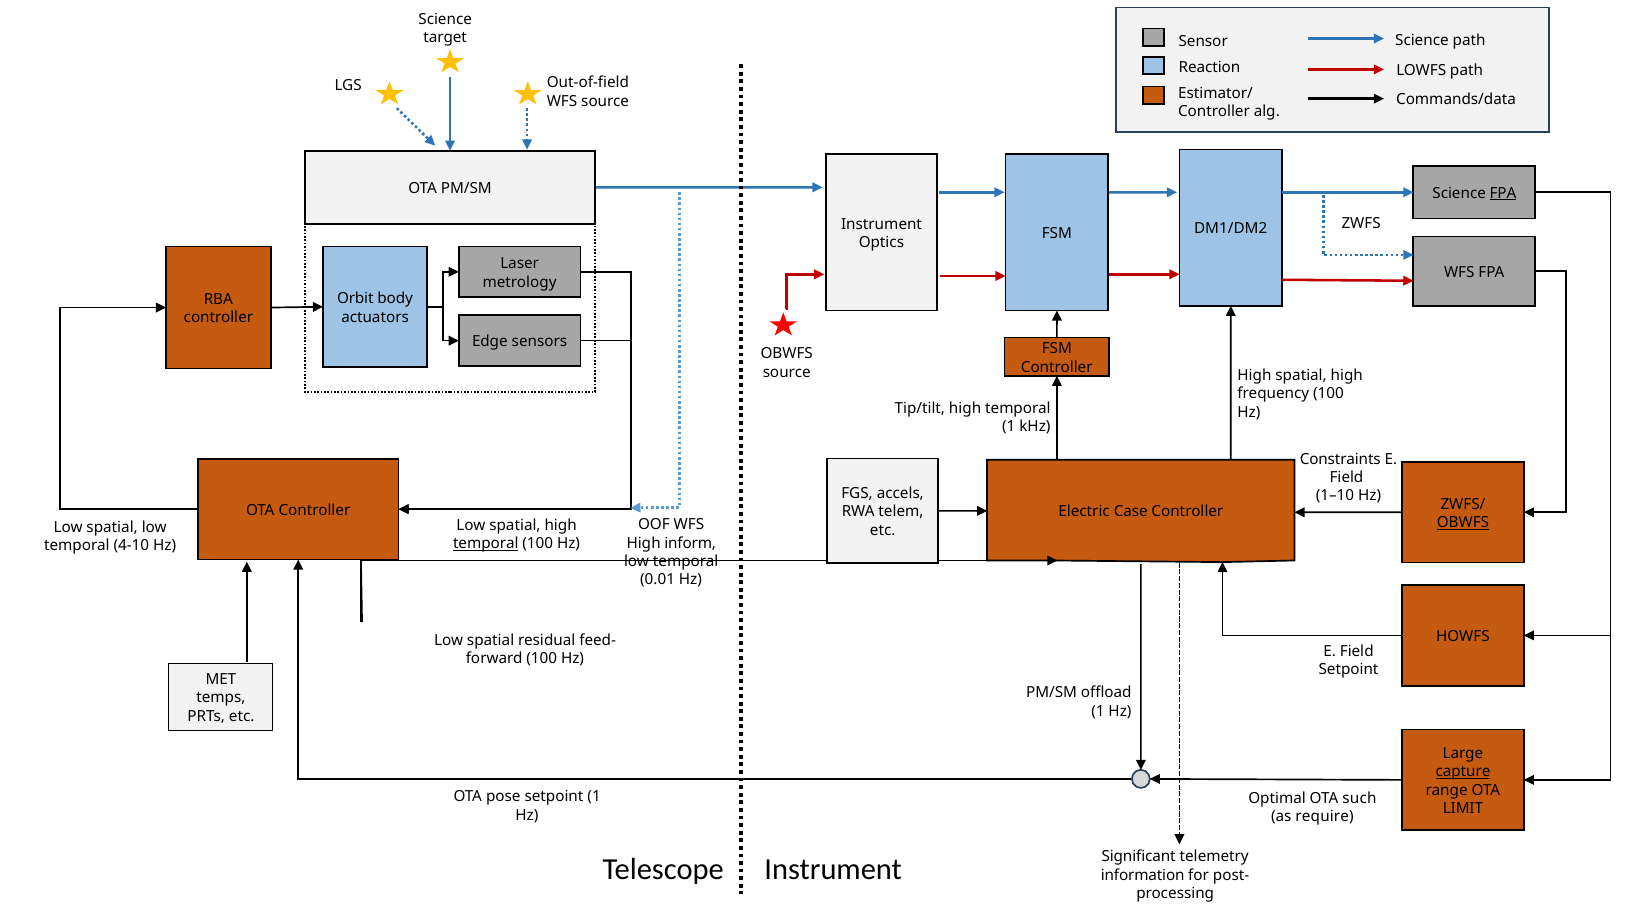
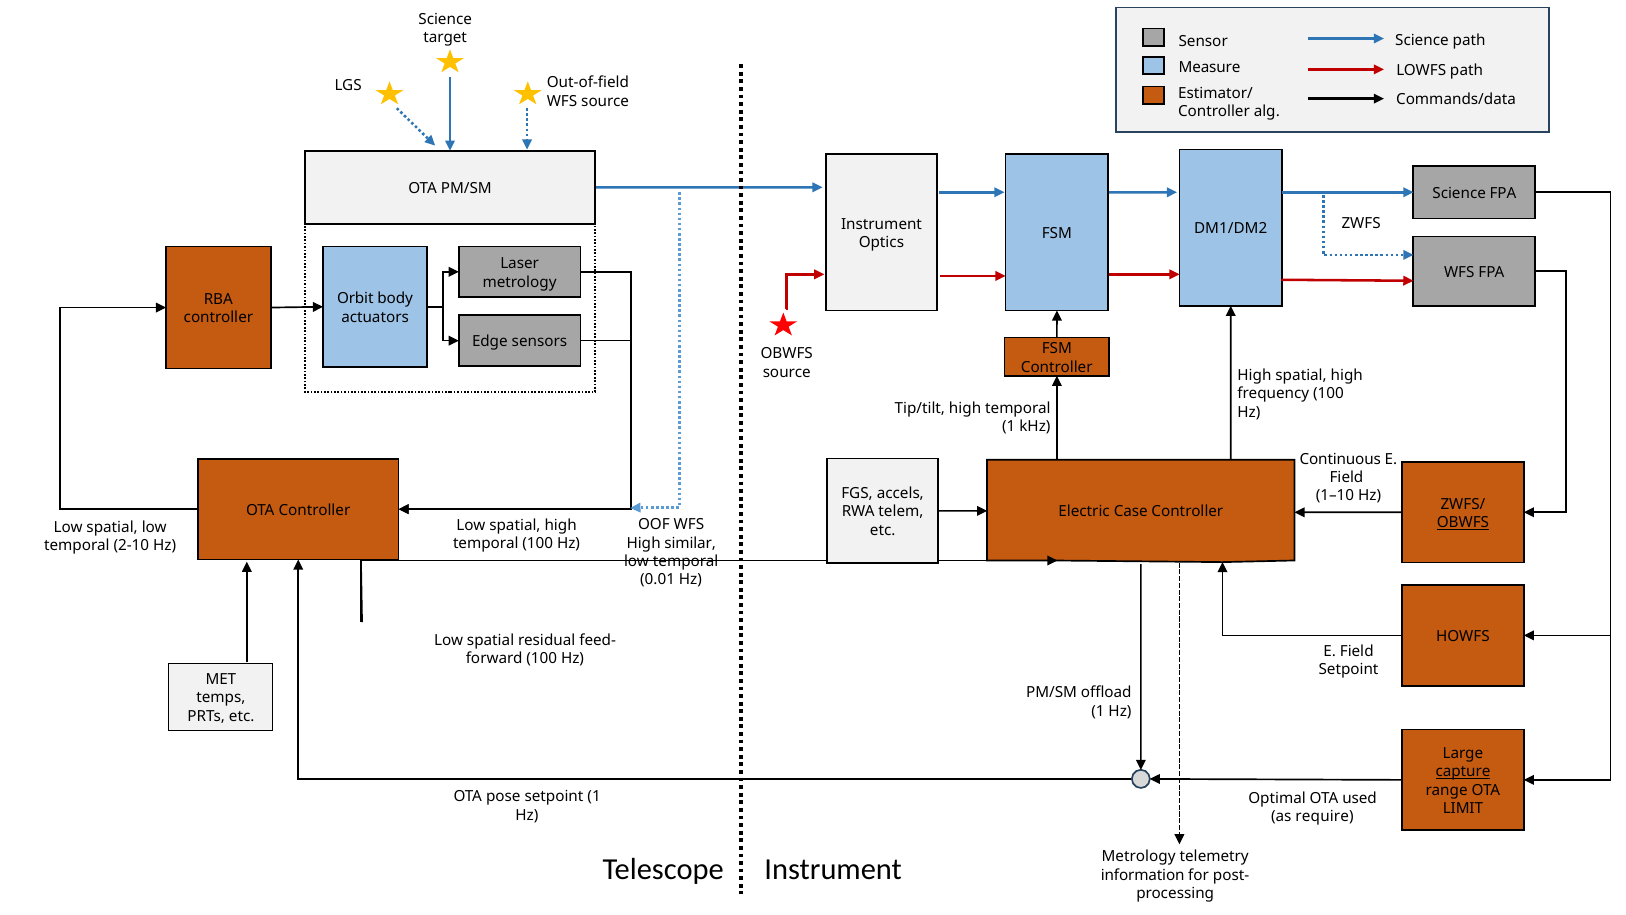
Reaction: Reaction -> Measure
FPA at (1503, 193) underline: present -> none
Constraints: Constraints -> Continuous
inform: inform -> similar
temporal at (486, 544) underline: present -> none
4-10: 4-10 -> 2-10
such: such -> used
Significant at (1139, 856): Significant -> Metrology
